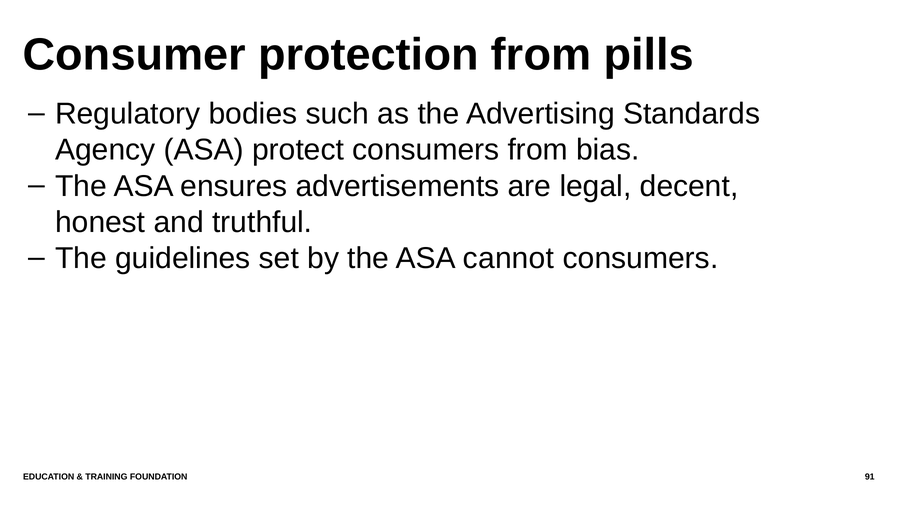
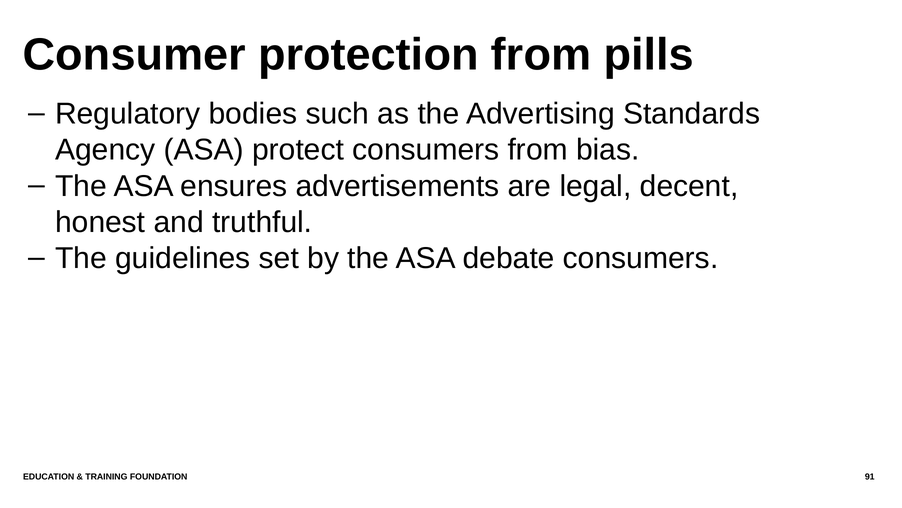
cannot: cannot -> debate
